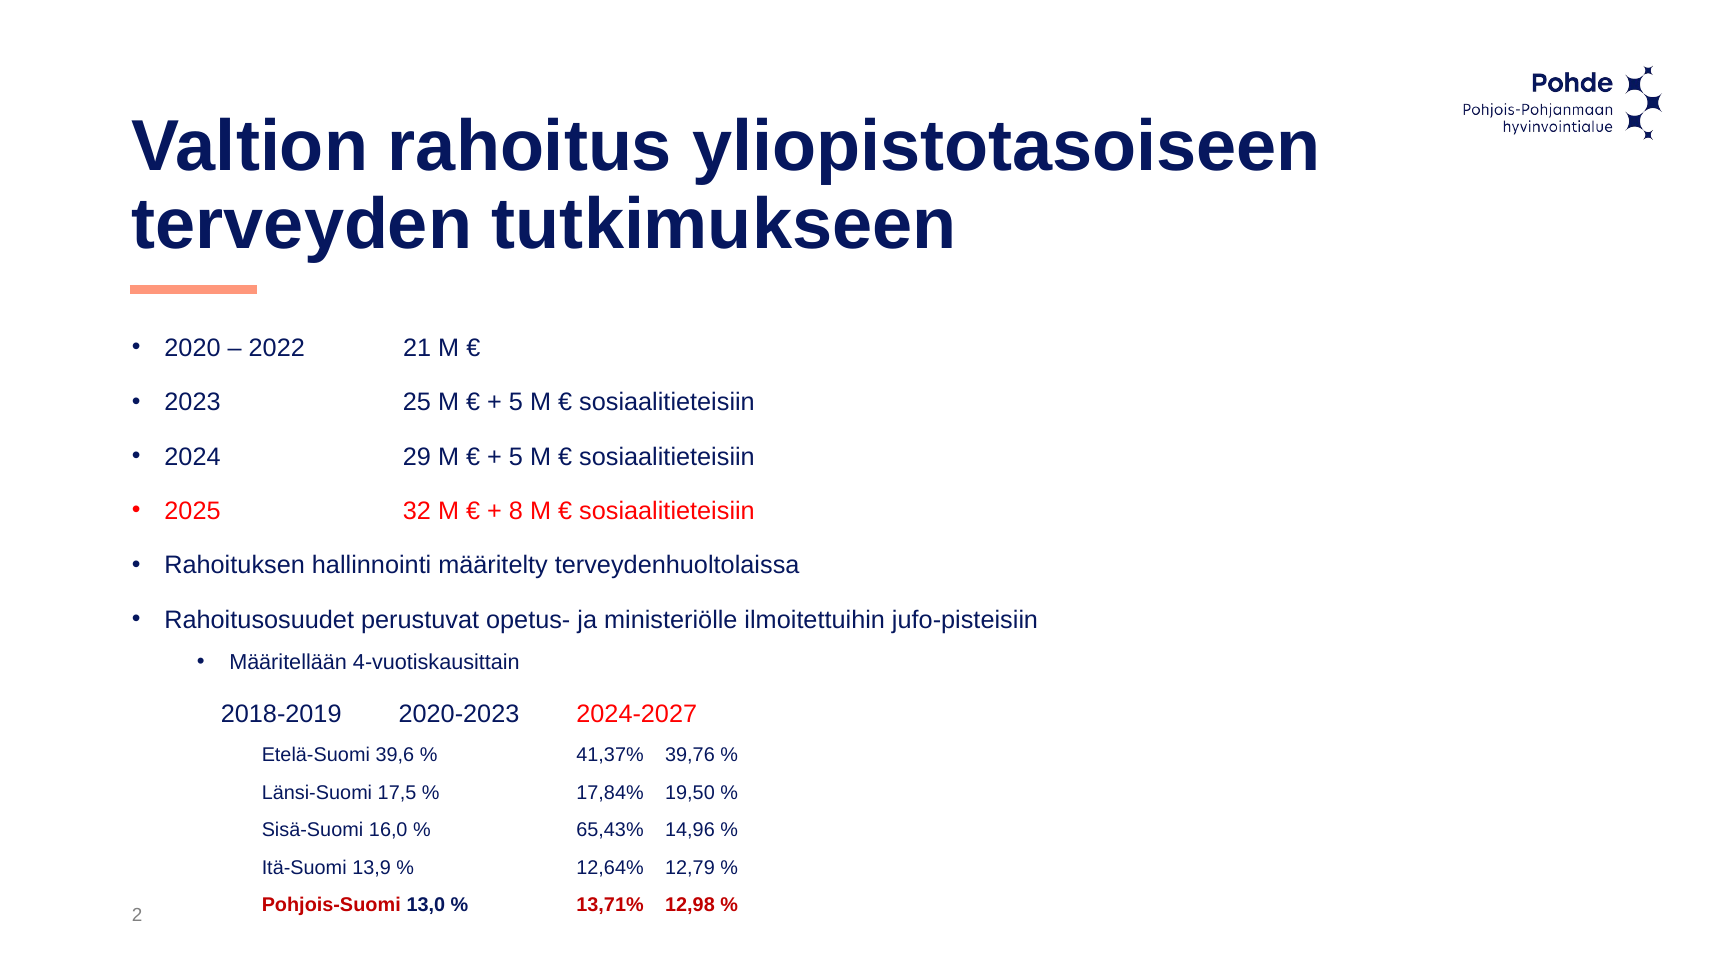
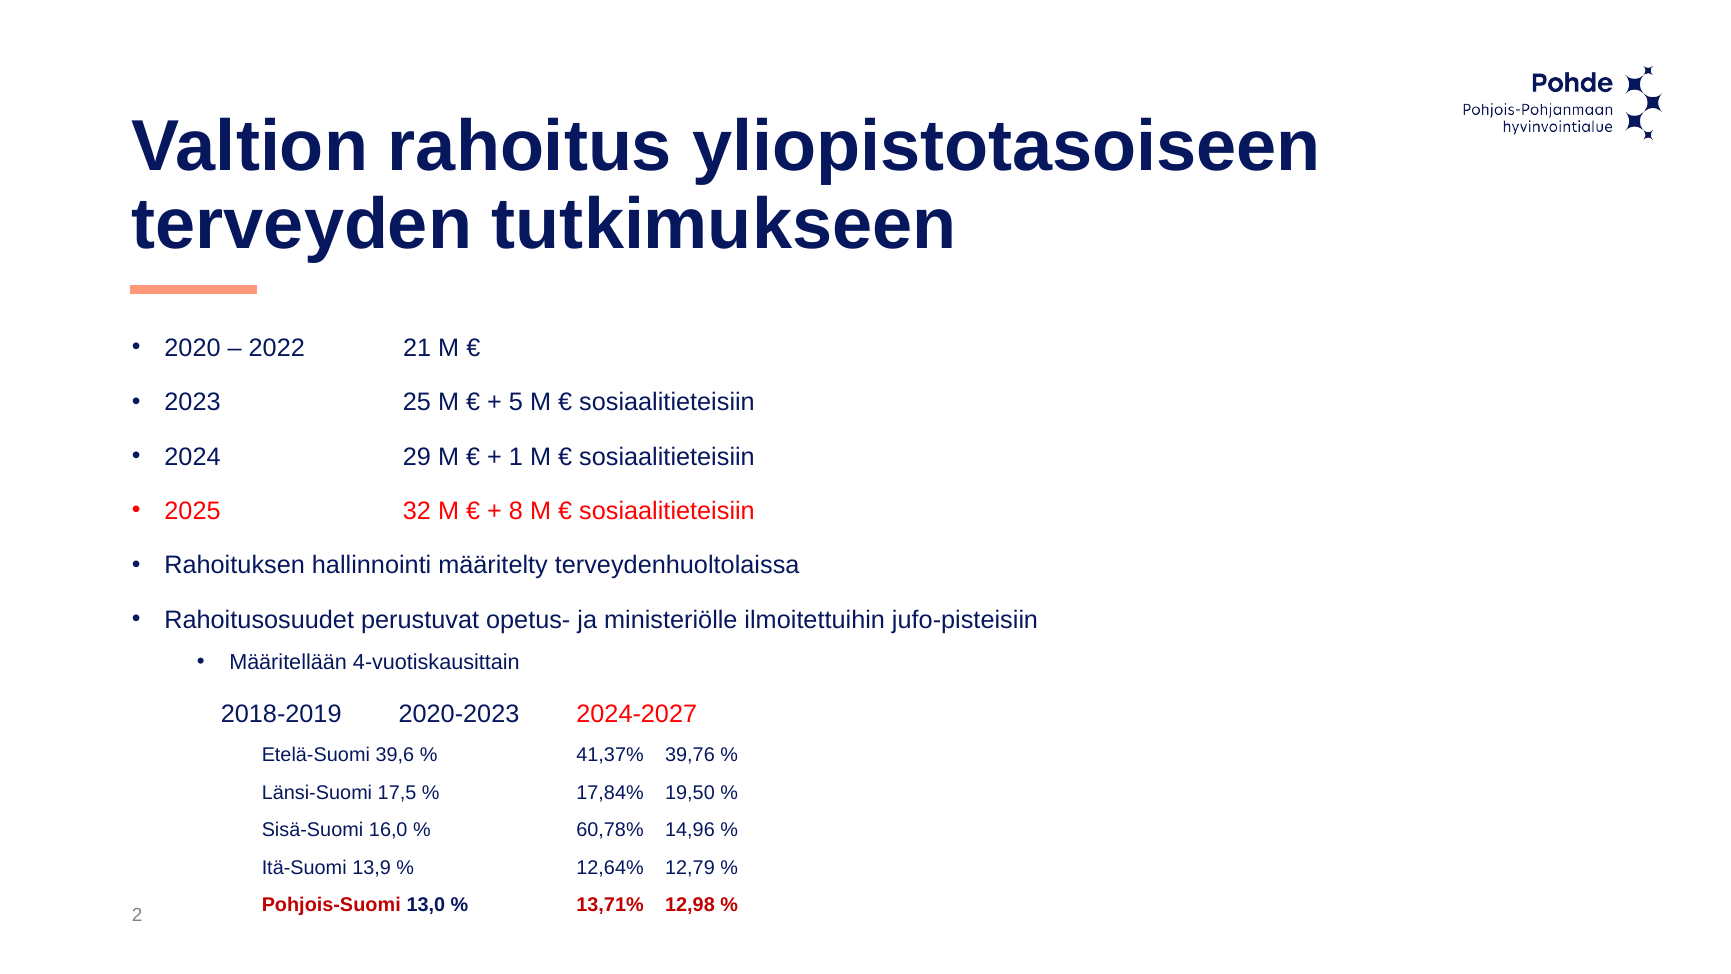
5 at (516, 457): 5 -> 1
65,43%: 65,43% -> 60,78%
